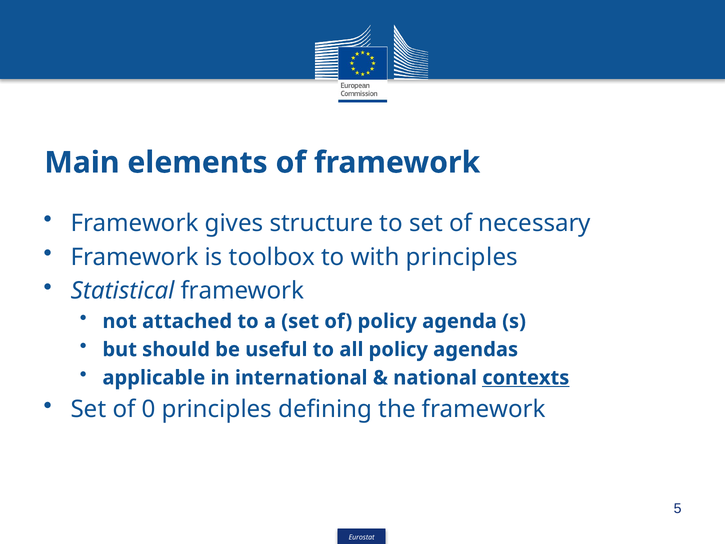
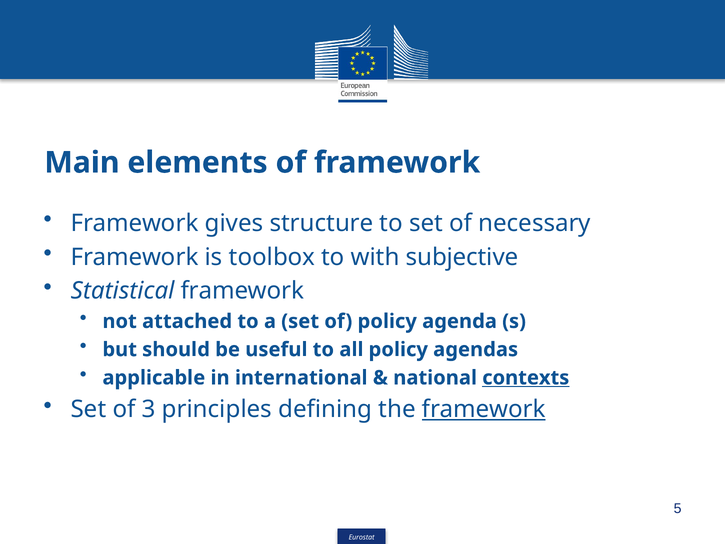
with principles: principles -> subjective
0: 0 -> 3
framework at (484, 409) underline: none -> present
